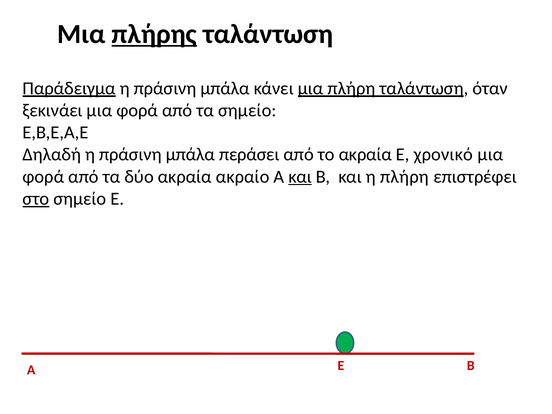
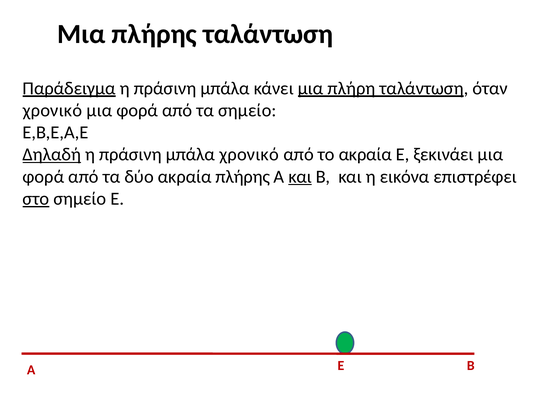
πλήρης at (154, 34) underline: present -> none
ξεκινάει at (53, 110): ξεκινάει -> χρονικό
Δηλαδή underline: none -> present
μπάλα περάσει: περάσει -> χρονικό
χρονικό: χρονικό -> ξεκινάει
ακραία ακραίο: ακραίο -> πλήρης
η πλήρη: πλήρη -> εικόνα
